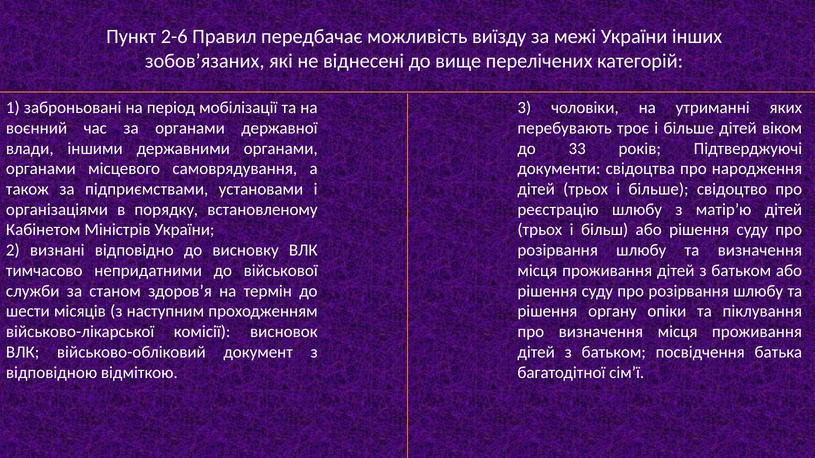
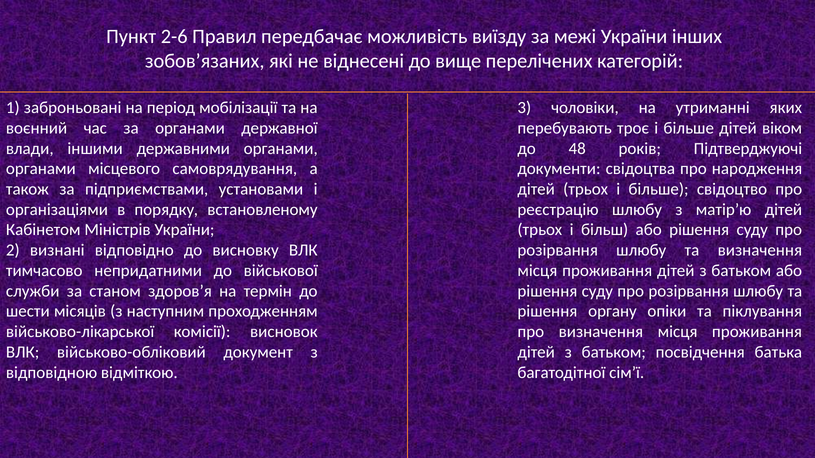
33: 33 -> 48
